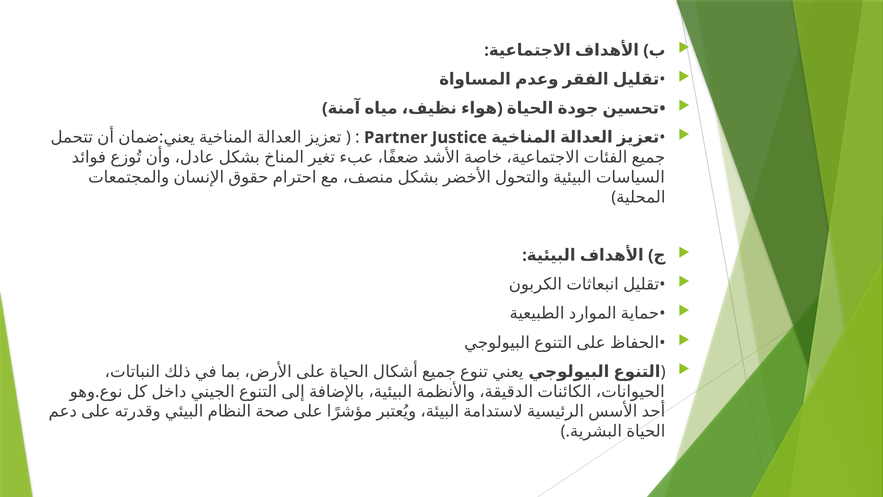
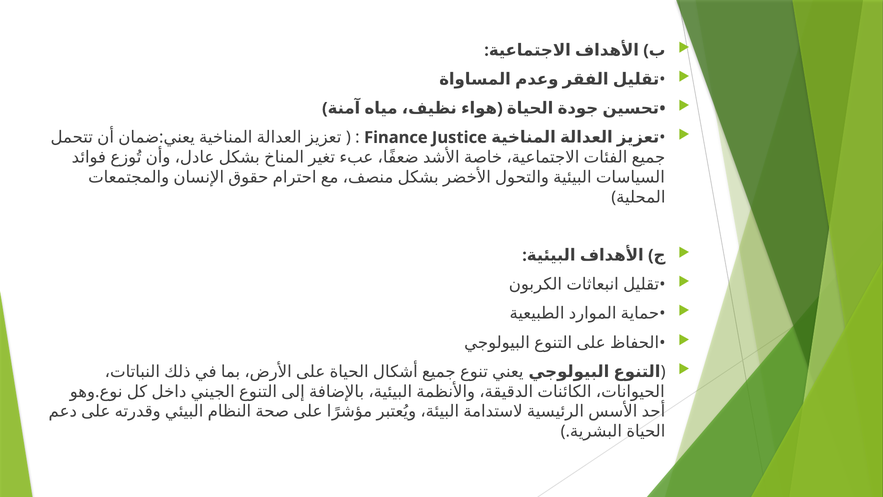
Partner: Partner -> Finance
